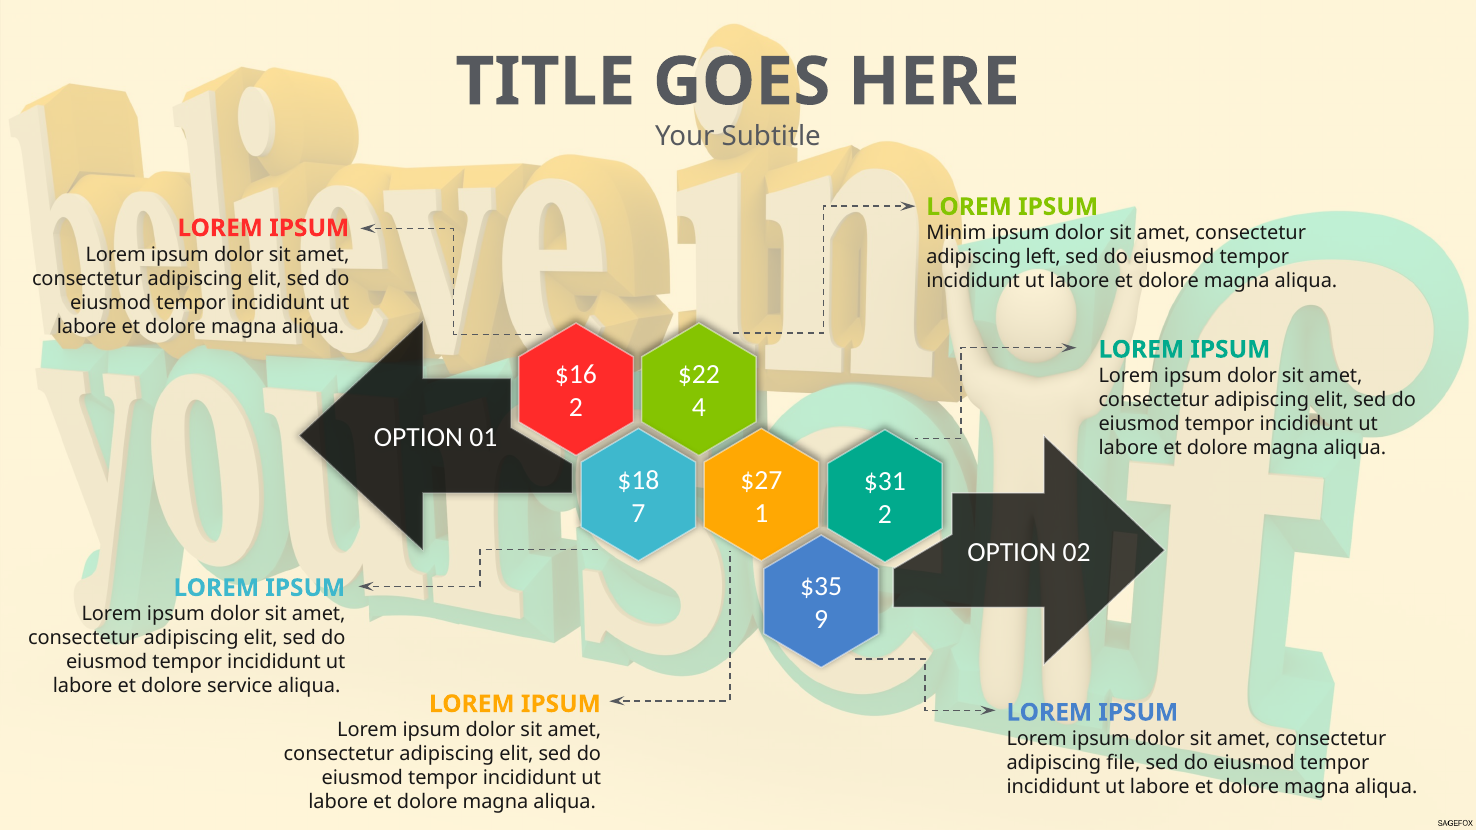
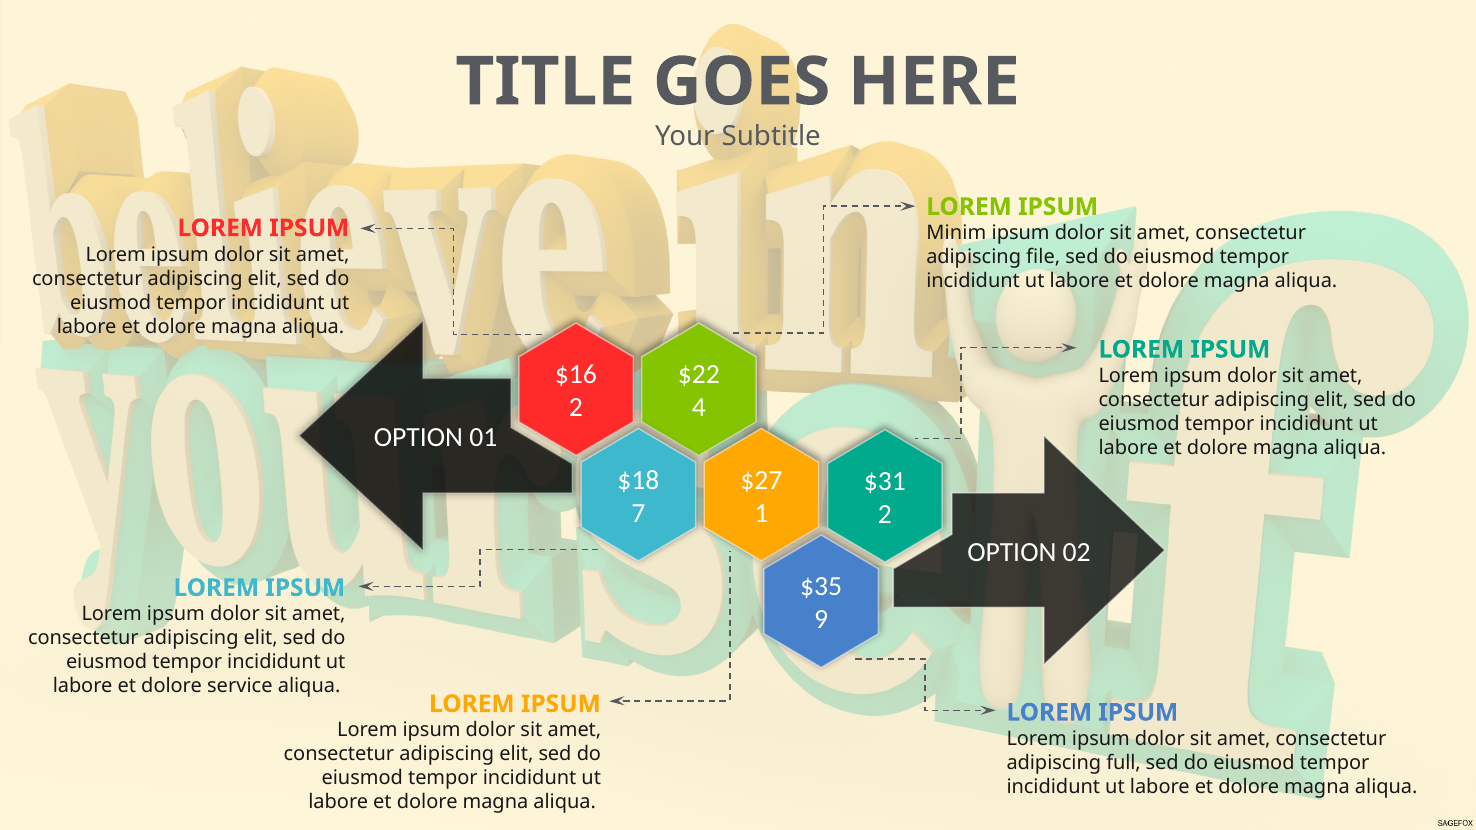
left: left -> file
file: file -> full
